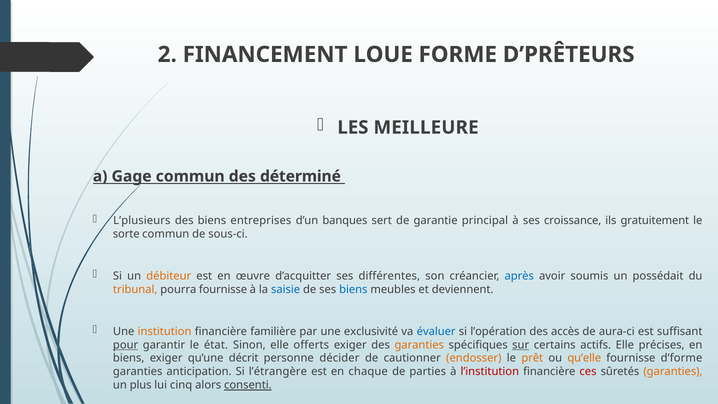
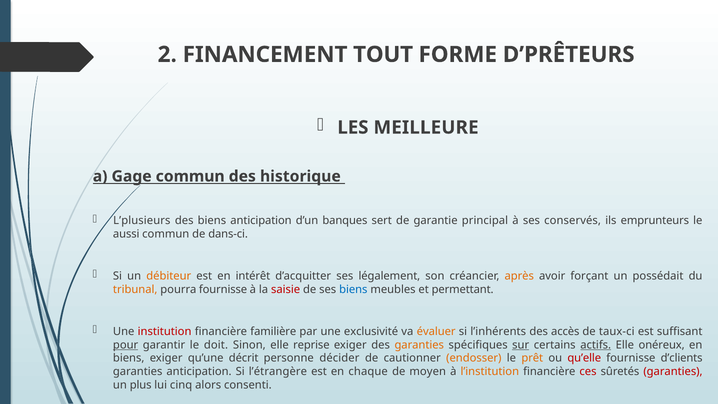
LOUE: LOUE -> TOUT
déterminé: déterminé -> historique
biens entreprises: entreprises -> anticipation
croissance: croissance -> conservés
gratuitement: gratuitement -> emprunteurs
sorte: sorte -> aussi
sous-ci: sous-ci -> dans-ci
œuvre: œuvre -> intérêt
différentes: différentes -> légalement
après colour: blue -> orange
soumis: soumis -> forçant
saisie colour: blue -> red
deviennent: deviennent -> permettant
institution colour: orange -> red
évaluer colour: blue -> orange
l’opération: l’opération -> l’inhérents
aura-ci: aura-ci -> taux-ci
état: état -> doit
offerts: offerts -> reprise
actifs underline: none -> present
précises: précises -> onéreux
qu’elle colour: orange -> red
d’forme: d’forme -> d’clients
parties: parties -> moyen
l’institution colour: red -> orange
garanties at (673, 372) colour: orange -> red
consenti underline: present -> none
